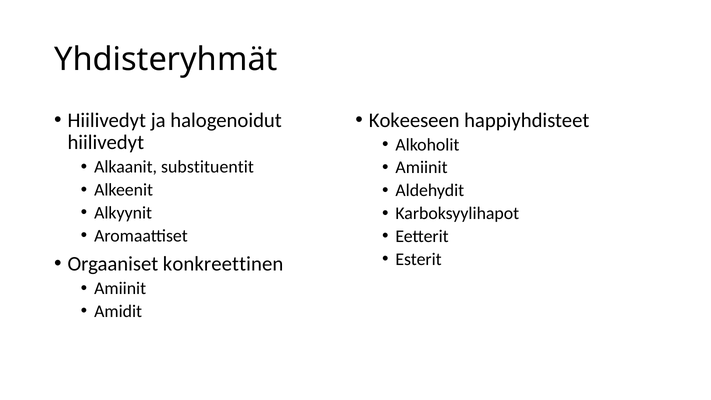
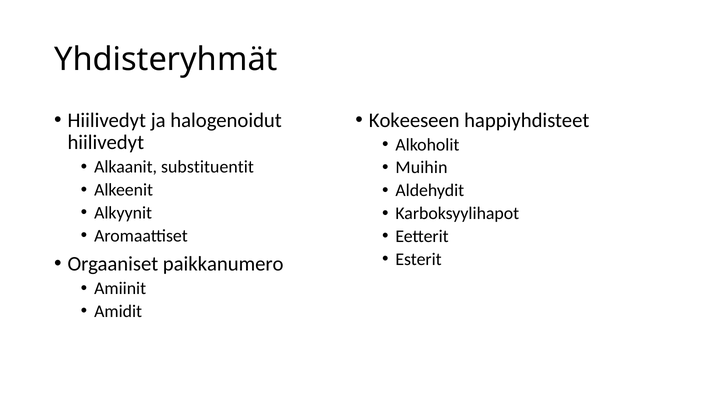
Amiinit at (422, 168): Amiinit -> Muihin
konkreettinen: konkreettinen -> paikkanumero
